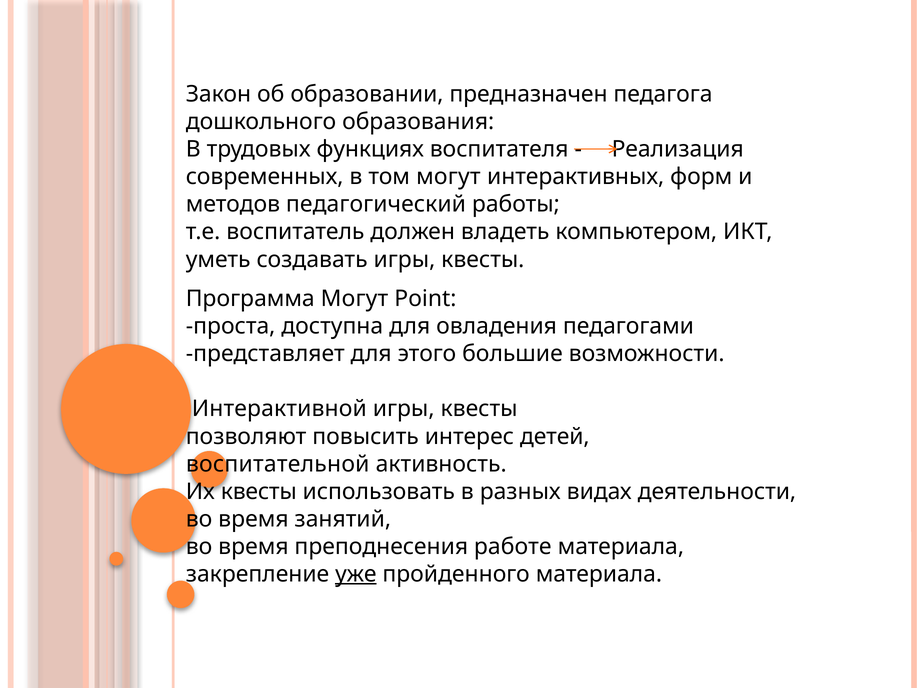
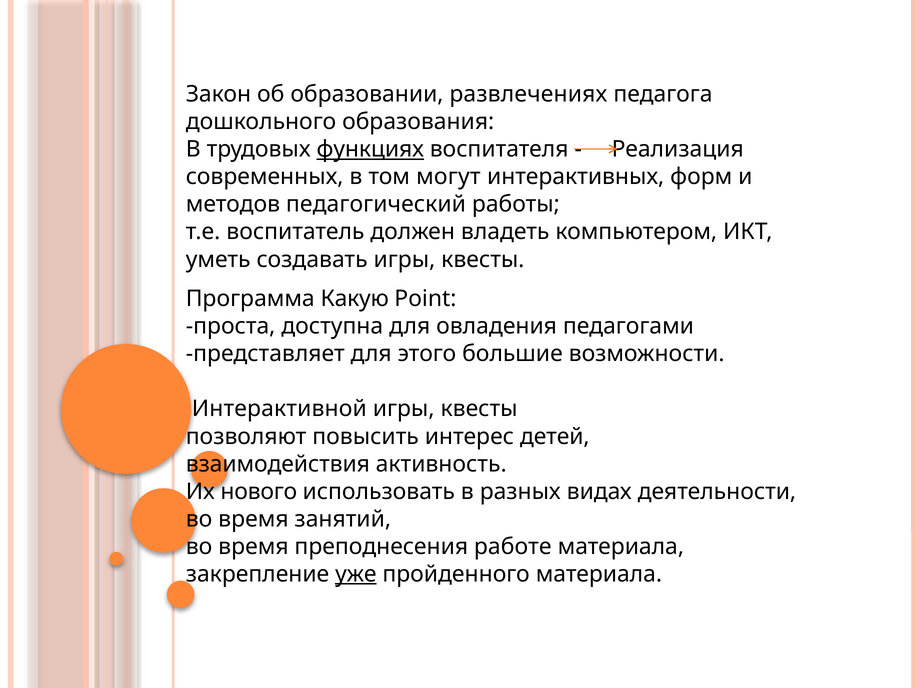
предназначен: предназначен -> развлечениях
функциях underline: none -> present
Программа Могут: Могут -> Какую
воспитательной: воспитательной -> взаимодействия
Их квесты: квесты -> нового
